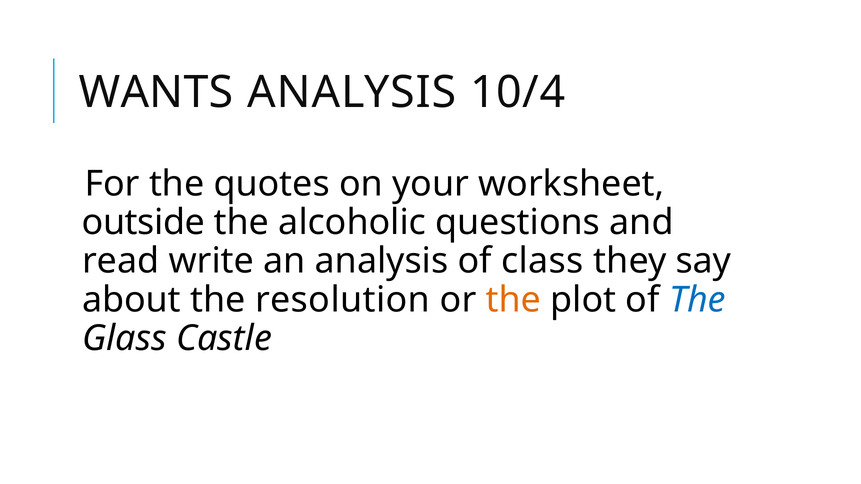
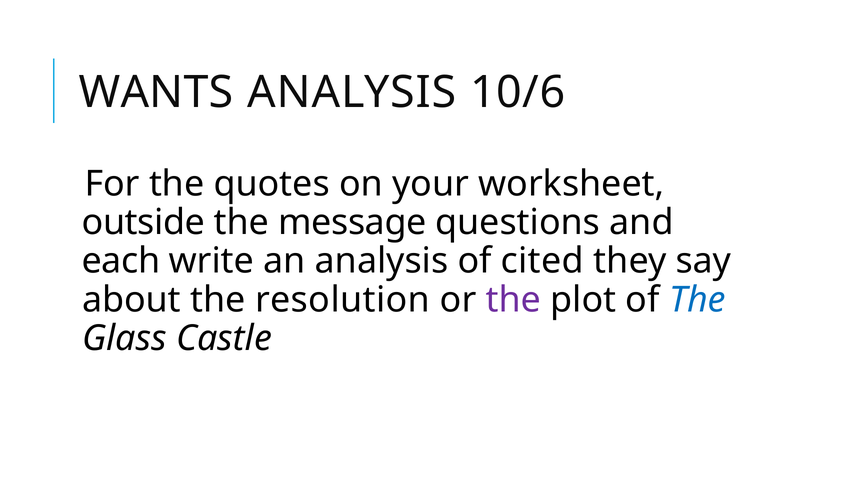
10/4: 10/4 -> 10/6
alcoholic: alcoholic -> message
read: read -> each
class: class -> cited
the at (513, 300) colour: orange -> purple
